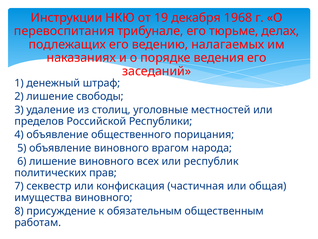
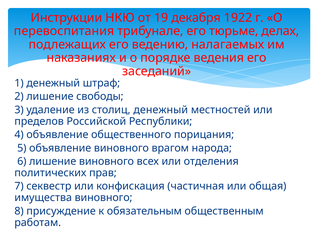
1968: 1968 -> 1922
столиц уголовные: уголовные -> денежный
республик: республик -> отделения
